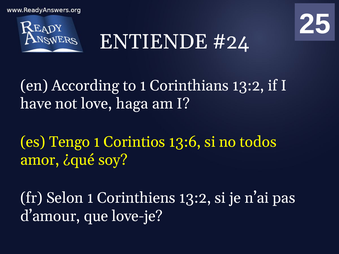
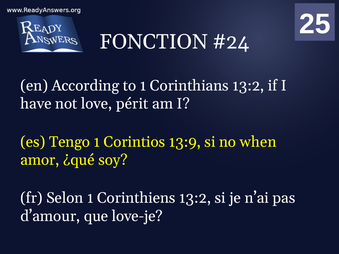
ENTIENDE: ENTIENDE -> FONCTION
haga: haga -> périt
13:6: 13:6 -> 13:9
todos: todos -> when
